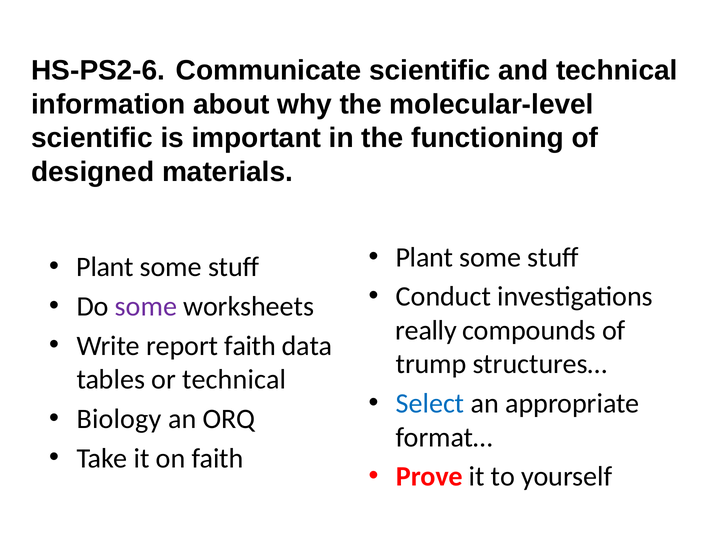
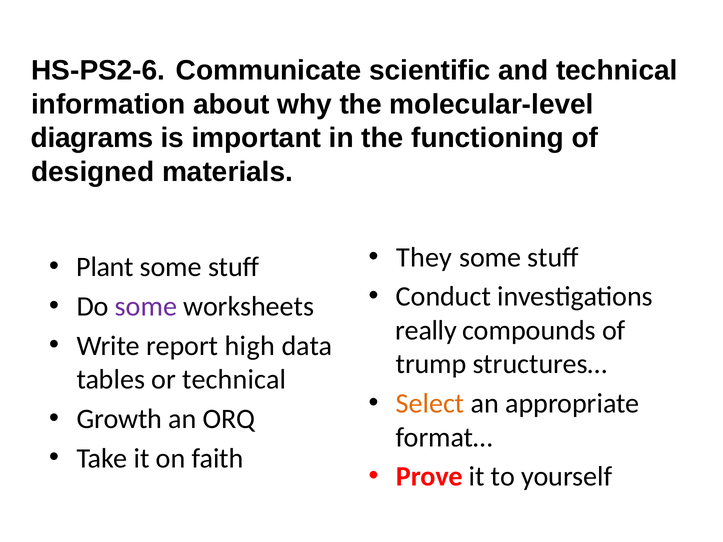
scientific at (92, 138): scientific -> diagrams
Plant at (424, 257): Plant -> They
report faith: faith -> high
Select colour: blue -> orange
Biology: Biology -> Growth
